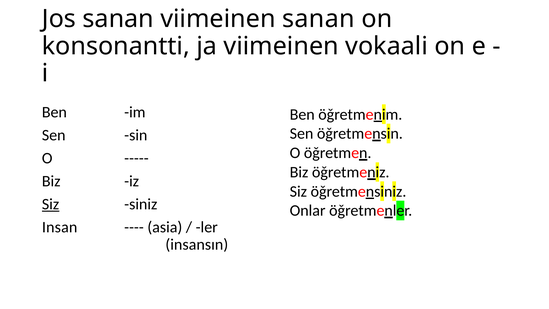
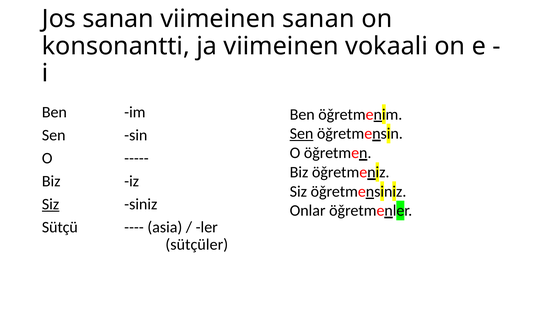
Sen at (302, 134) underline: none -> present
Insan: Insan -> Sütçü
insansın: insansın -> sütçüler
